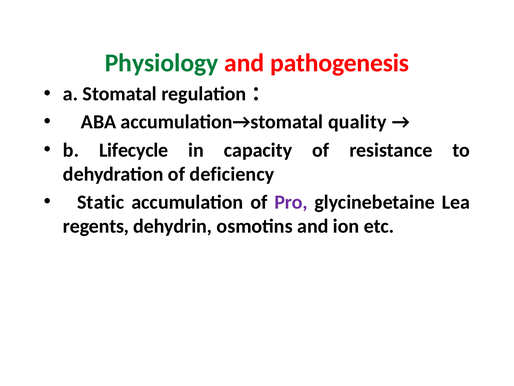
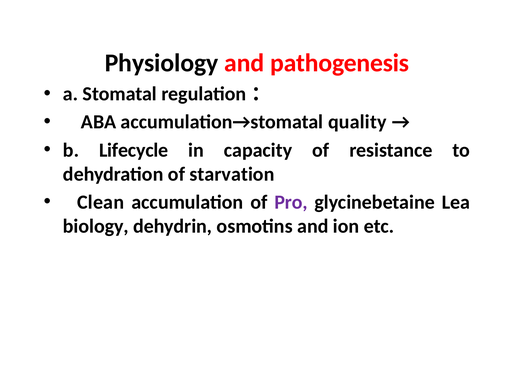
Physiology colour: green -> black
deficiency: deficiency -> starvation
Static: Static -> Clean
regents: regents -> biology
